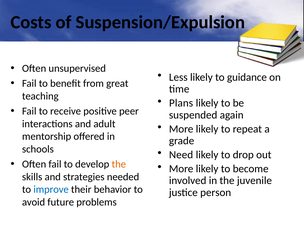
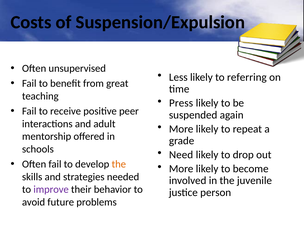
guidance: guidance -> referring
Plans: Plans -> Press
improve colour: blue -> purple
